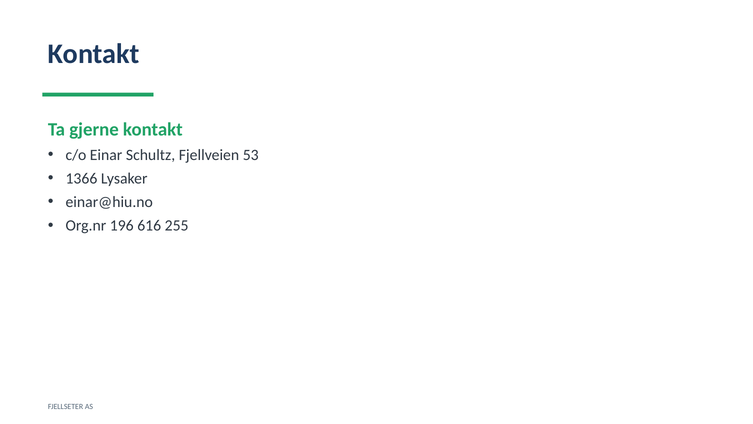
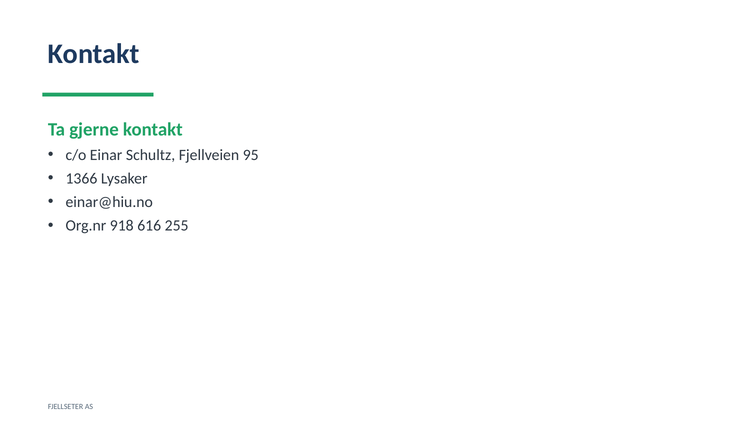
53: 53 -> 95
196: 196 -> 918
